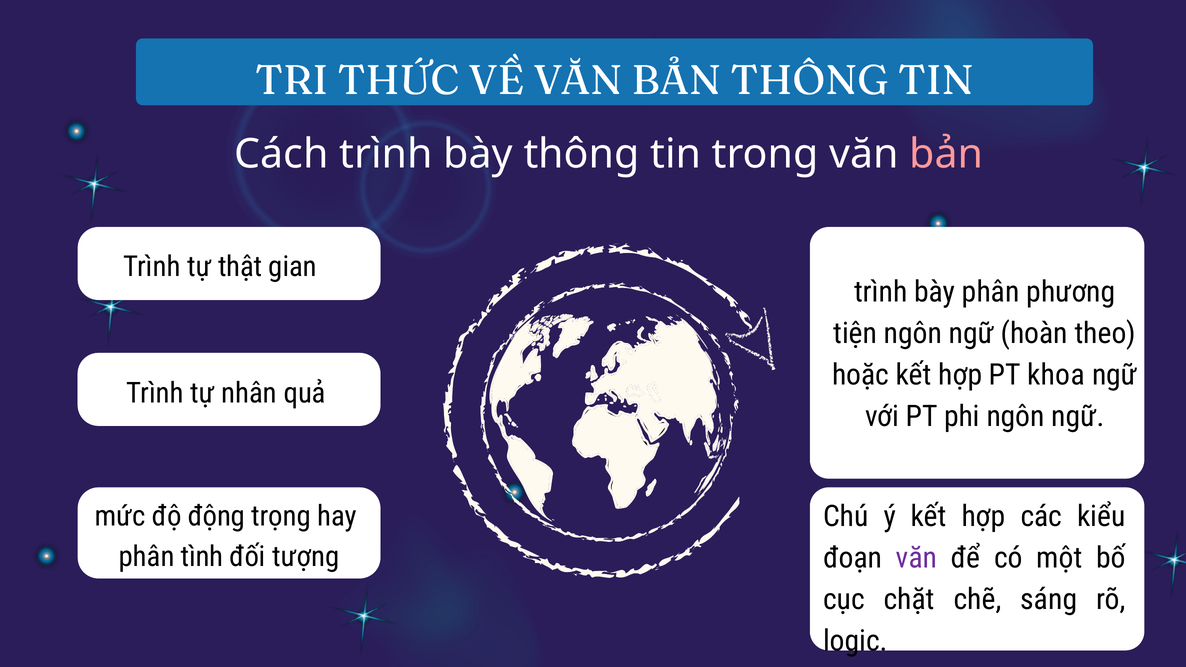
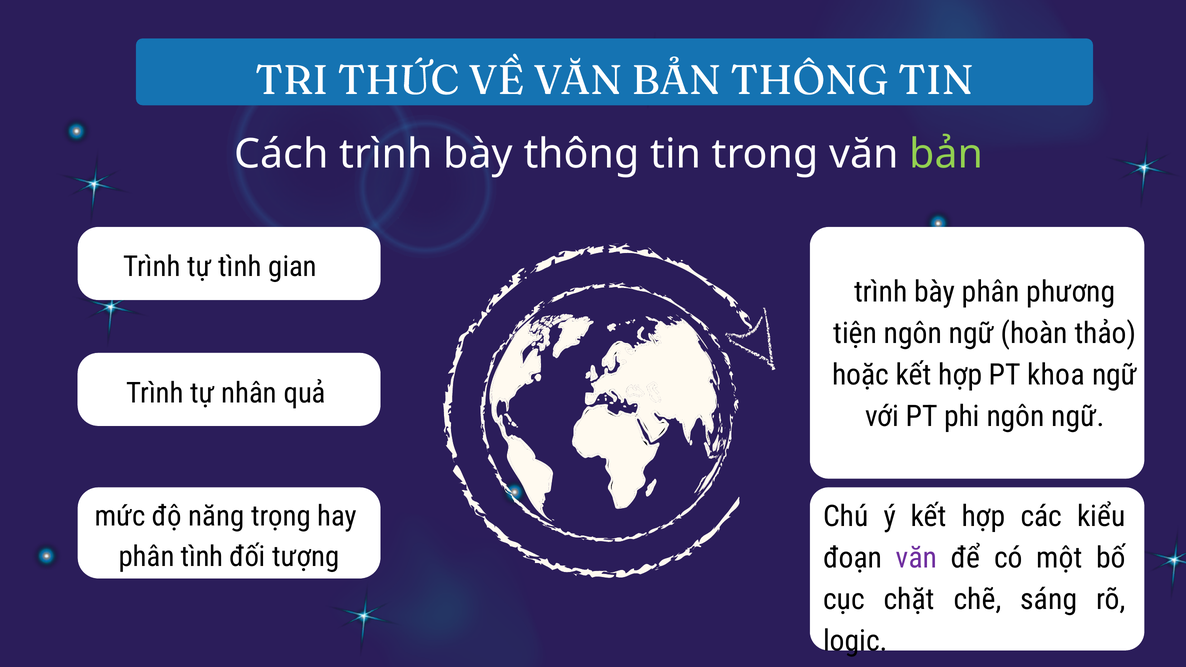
bản at (946, 154) colour: pink -> light green
tự thật: thật -> tình
theo: theo -> thảo
động: động -> năng
